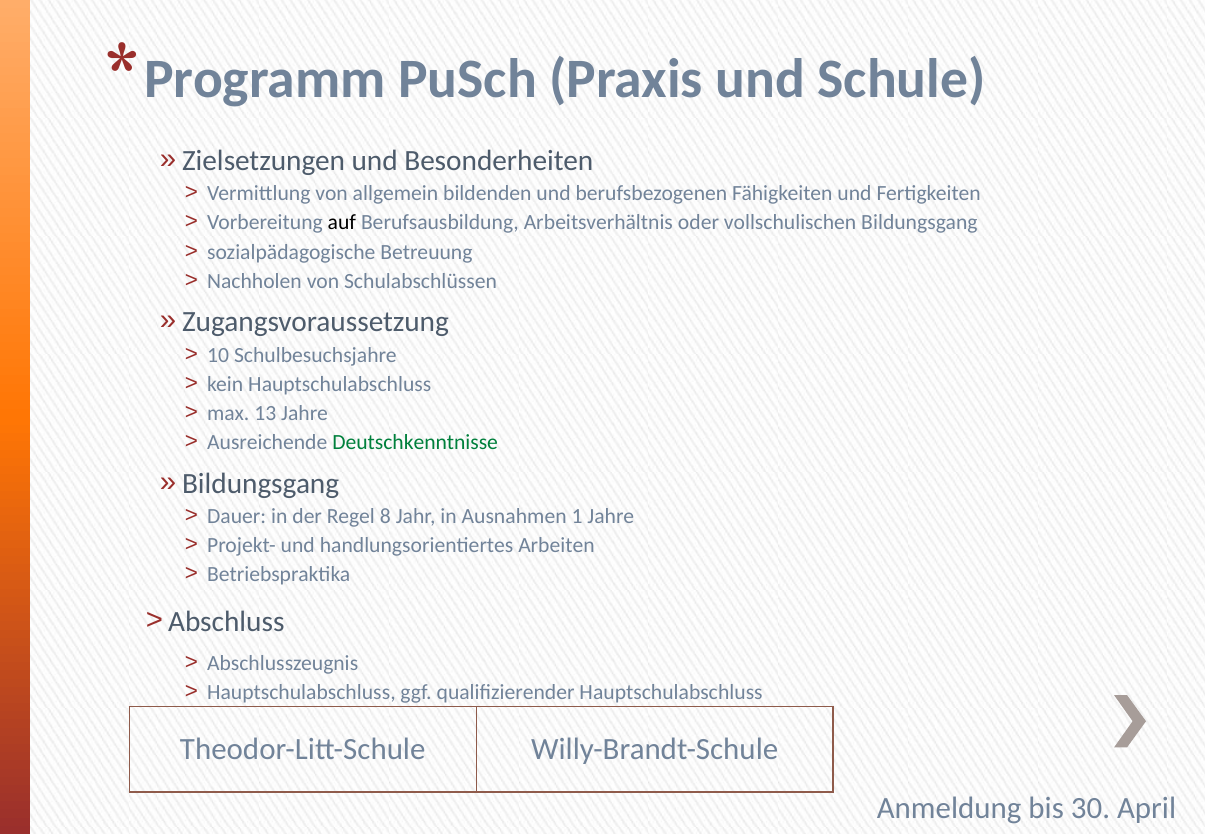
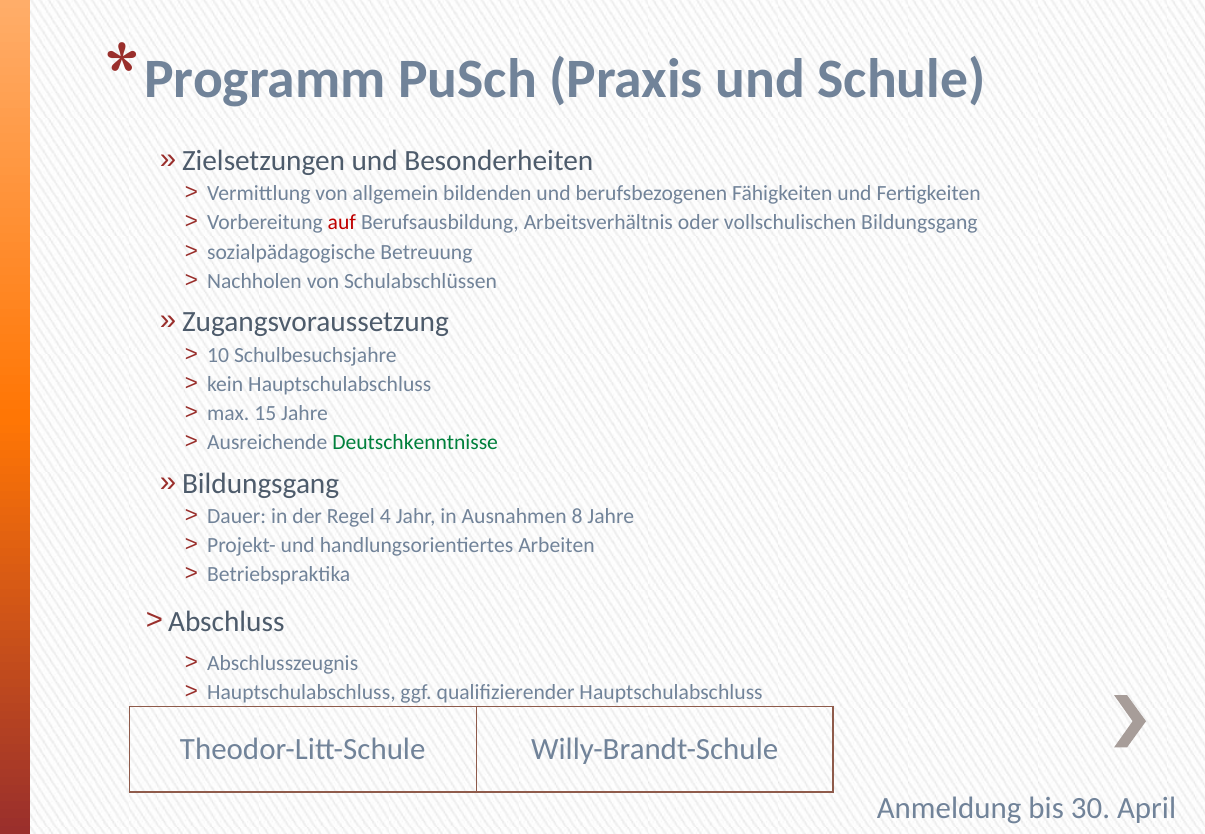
auf colour: black -> red
13: 13 -> 15
8: 8 -> 4
1: 1 -> 8
